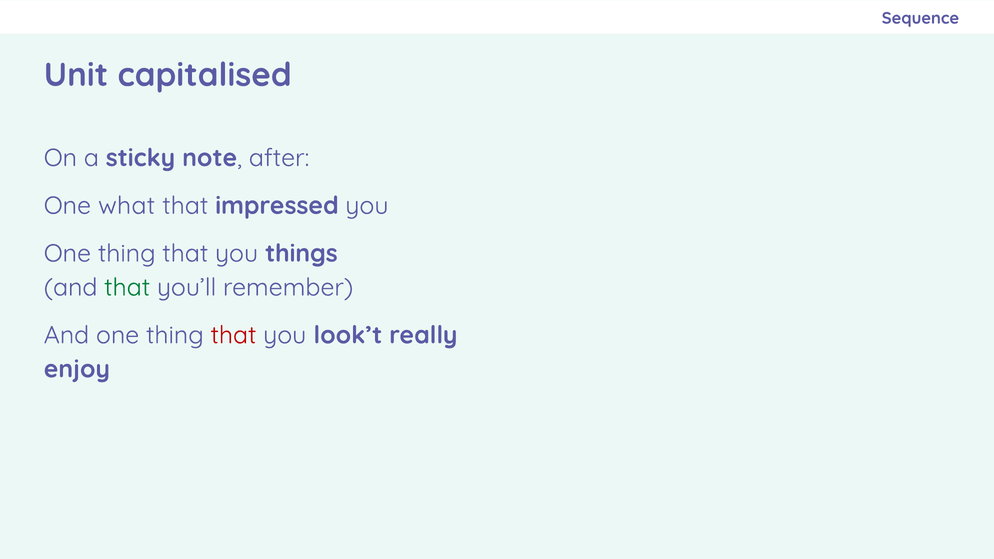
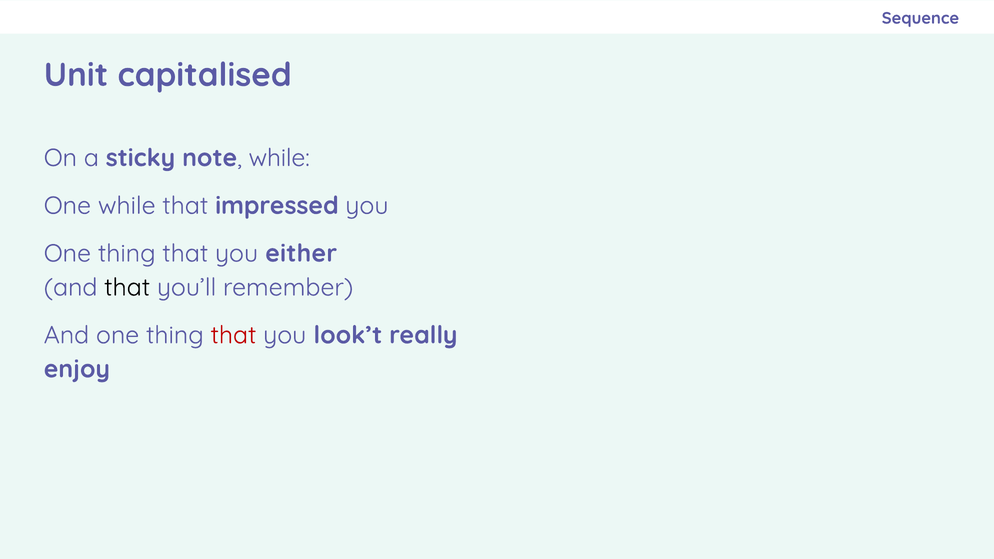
note after: after -> while
One what: what -> while
things: things -> either
that at (127, 287) colour: green -> black
